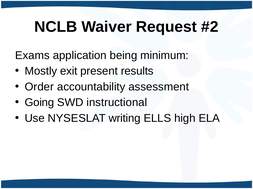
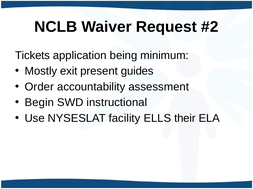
Exams: Exams -> Tickets
results: results -> guides
Going: Going -> Begin
writing: writing -> facility
high: high -> their
